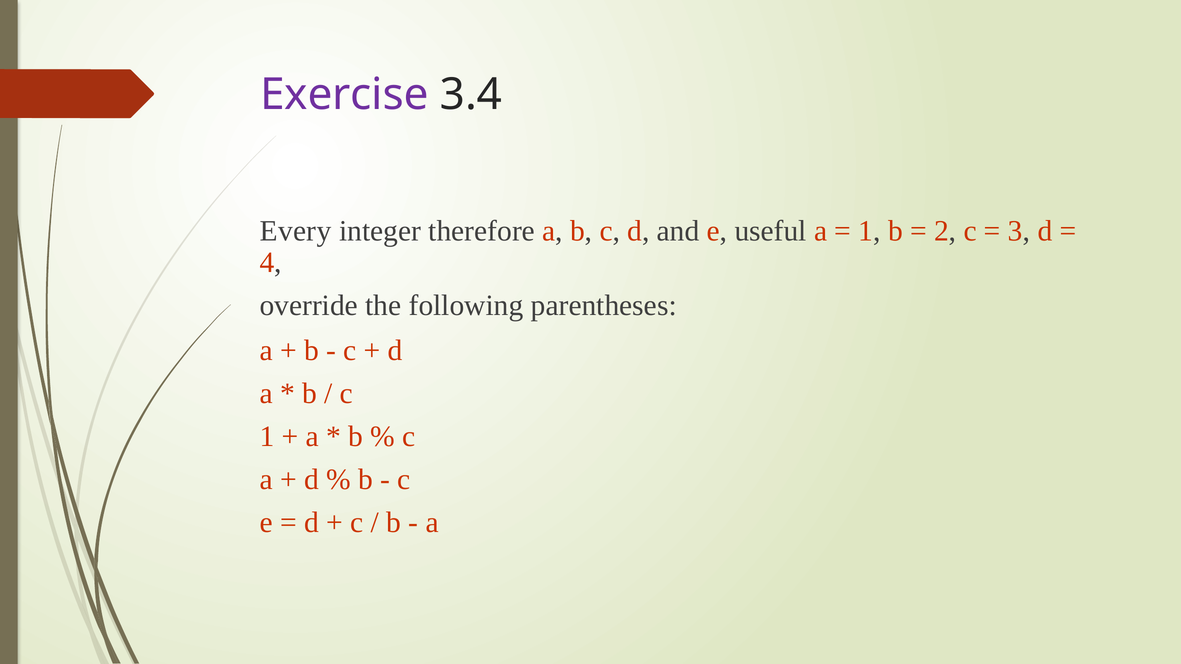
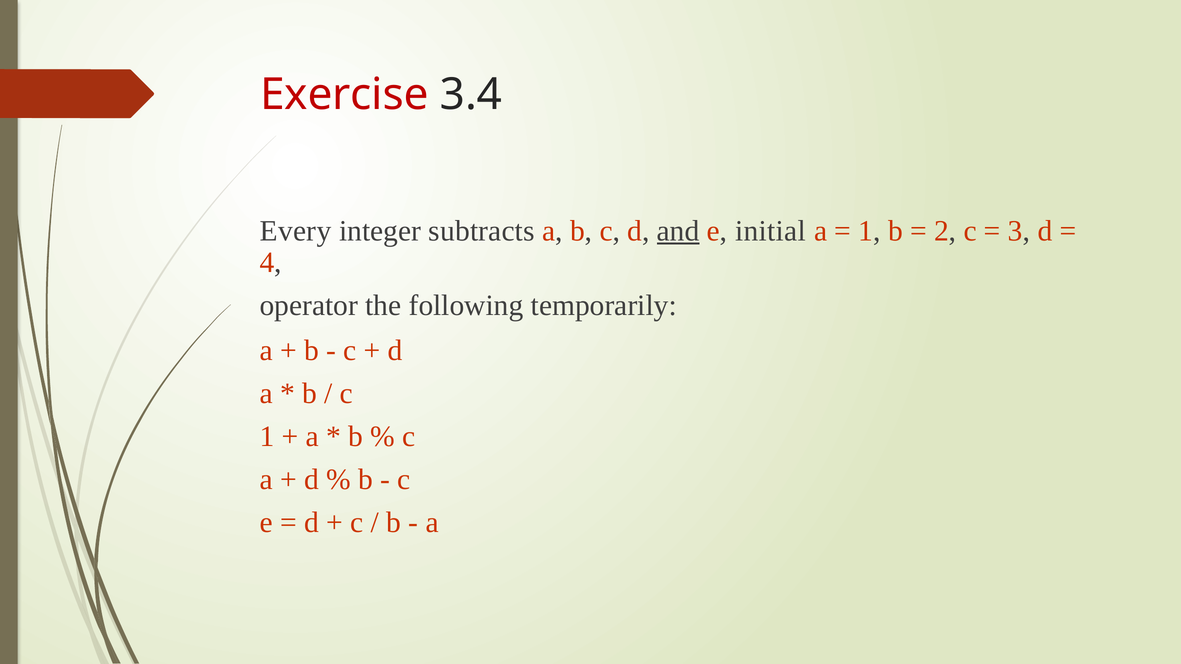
Exercise colour: purple -> red
therefore: therefore -> subtracts
and underline: none -> present
useful: useful -> initial
override: override -> operator
parentheses: parentheses -> temporarily
